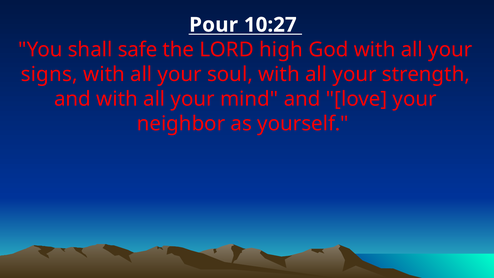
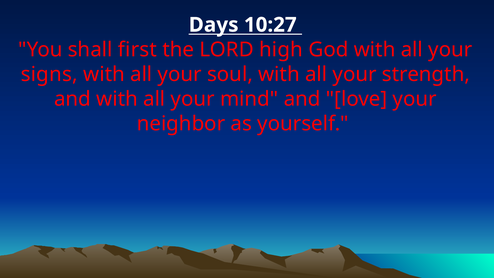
Pour: Pour -> Days
safe: safe -> first
